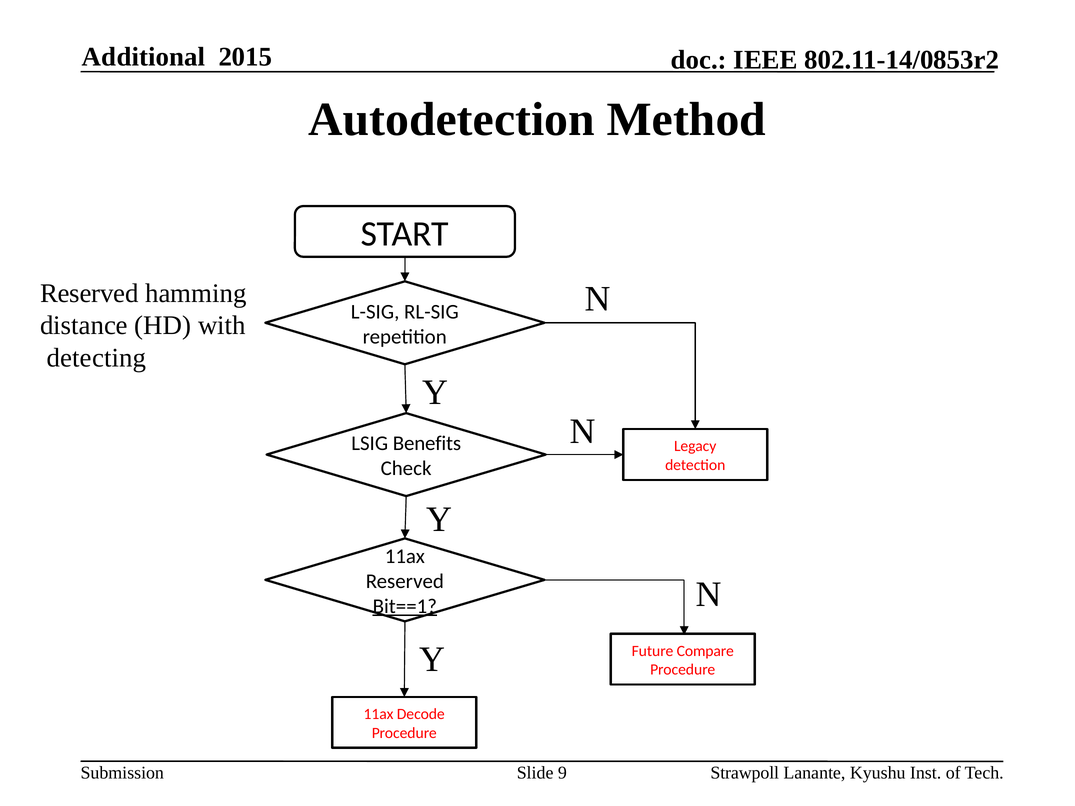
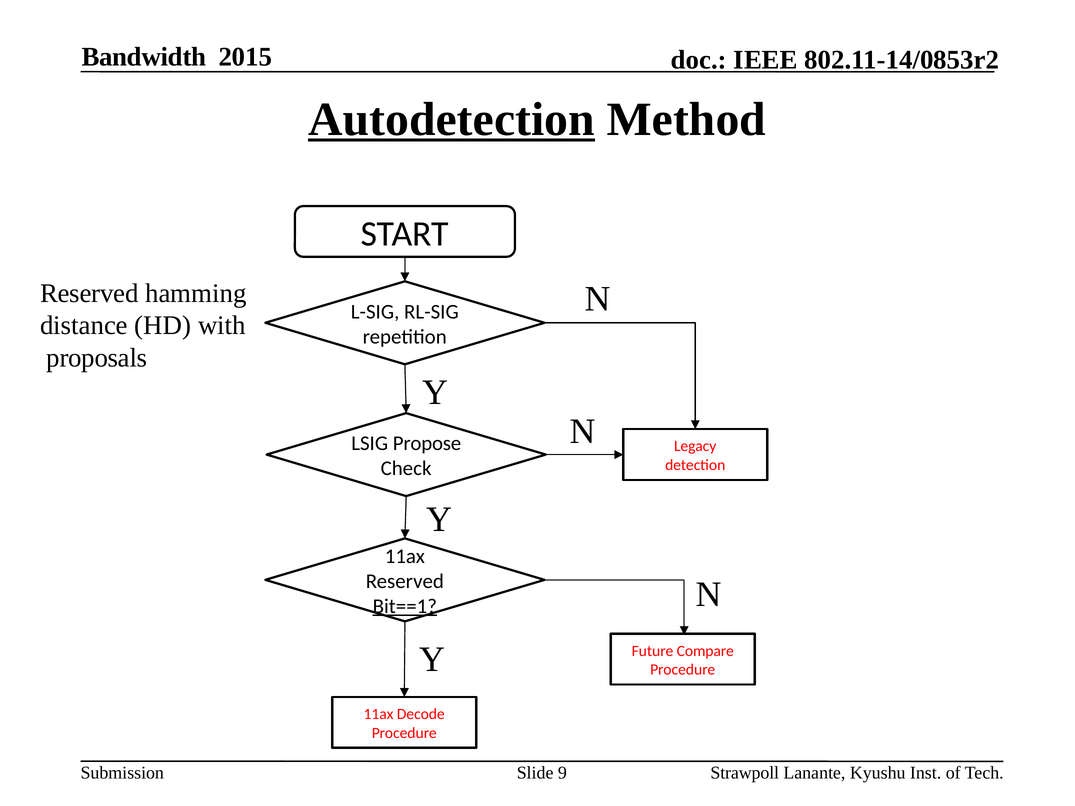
Additional: Additional -> Bandwidth
Autodetection underline: none -> present
detecting: detecting -> proposals
Benefits: Benefits -> Propose
